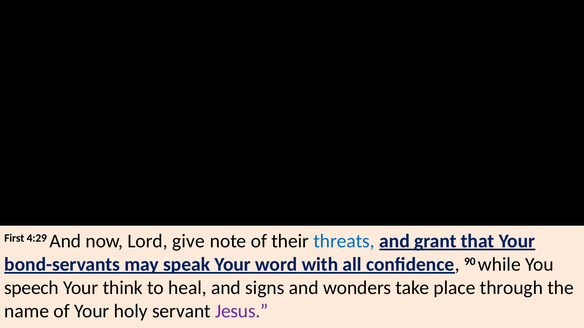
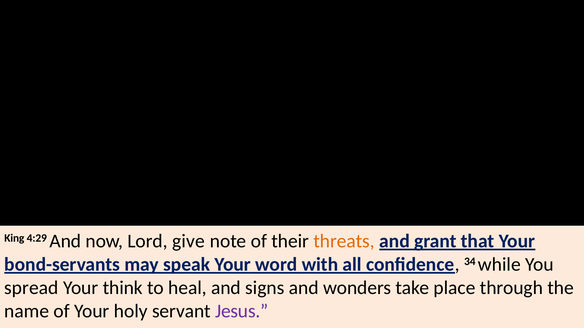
First: First -> King
threats colour: blue -> orange
90: 90 -> 34
speech: speech -> spread
